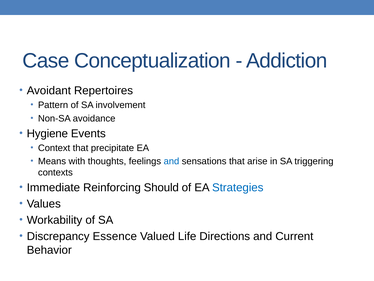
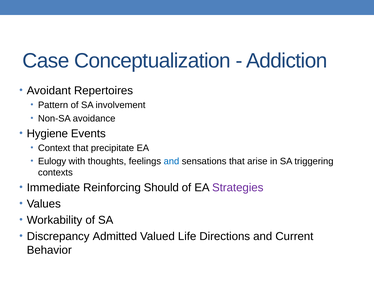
Means: Means -> Eulogy
Strategies colour: blue -> purple
Essence: Essence -> Admitted
